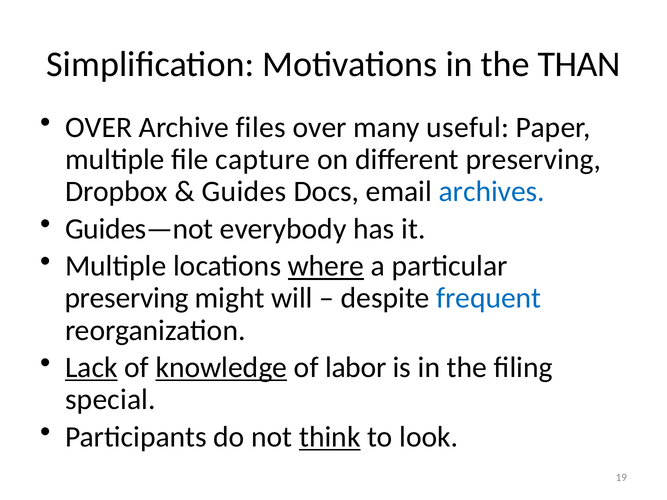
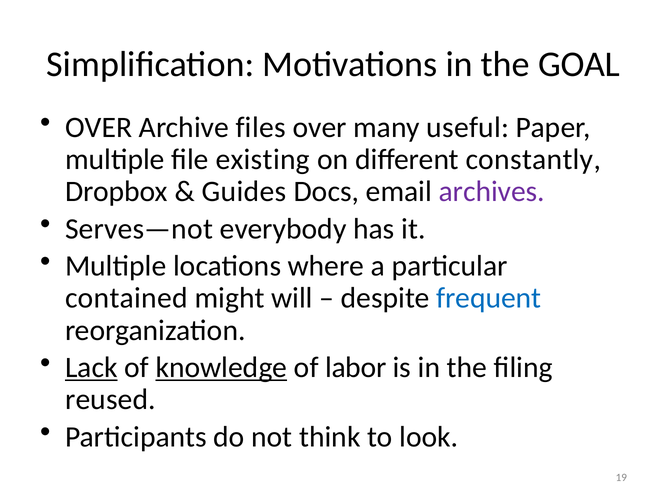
THAN: THAN -> GOAL
capture: capture -> existing
different preserving: preserving -> constantly
archives colour: blue -> purple
Guides—not: Guides—not -> Serves—not
where underline: present -> none
preserving at (127, 298): preserving -> contained
special: special -> reused
think underline: present -> none
